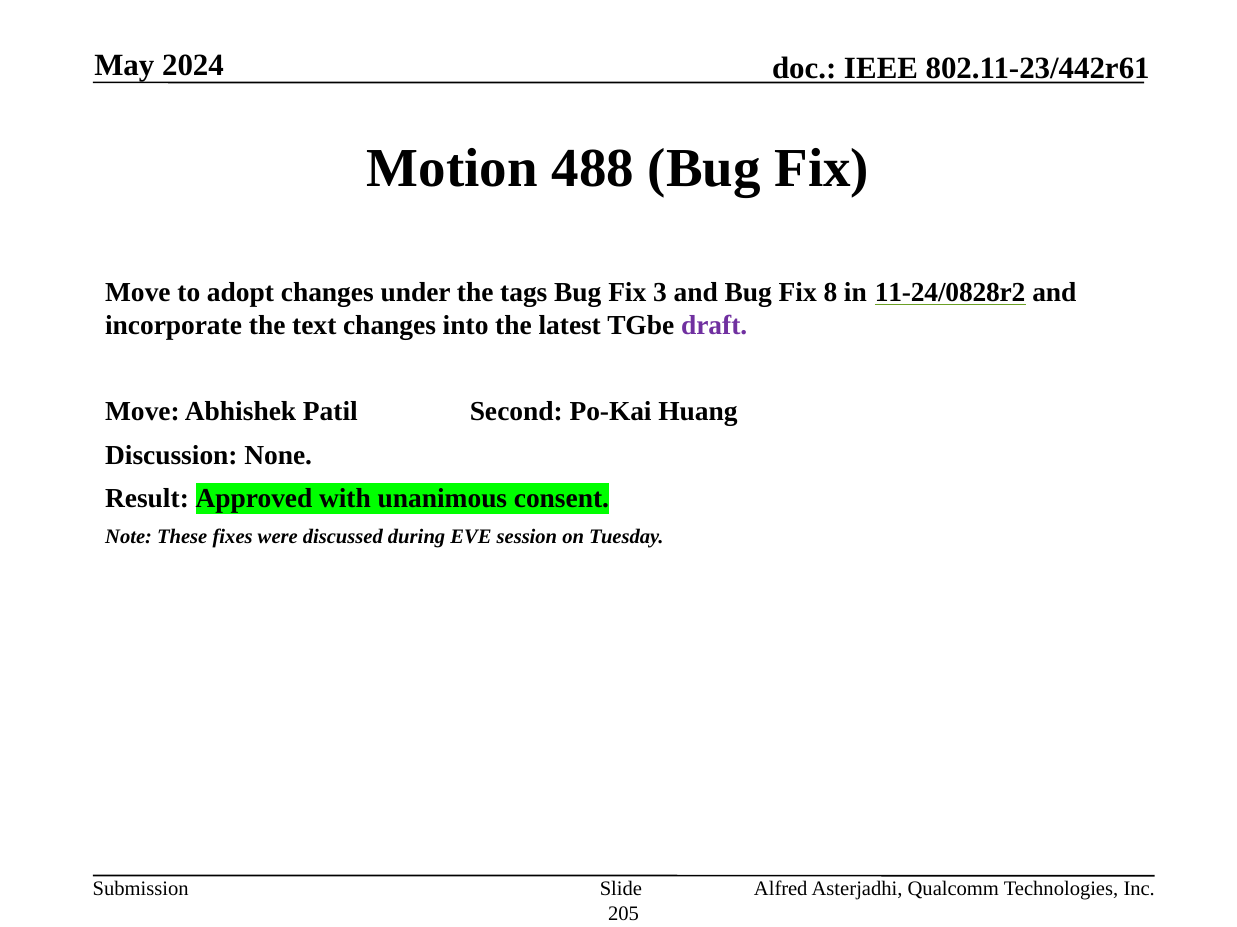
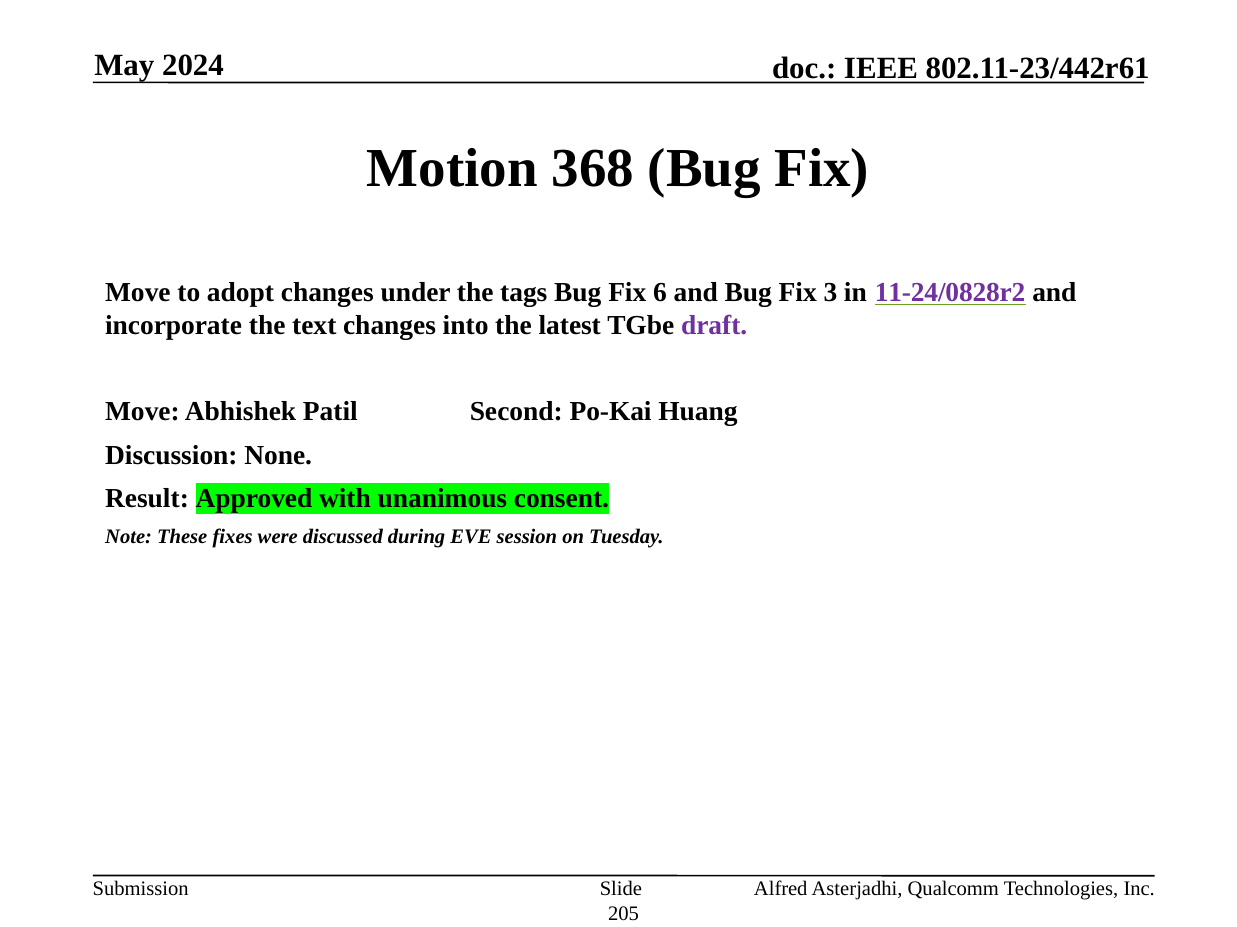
488: 488 -> 368
3: 3 -> 6
8: 8 -> 3
11-24/0828r2 colour: black -> purple
